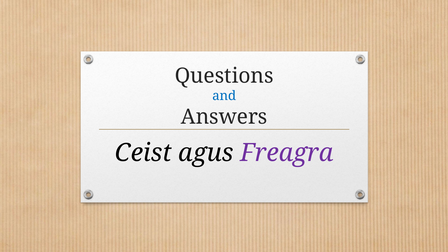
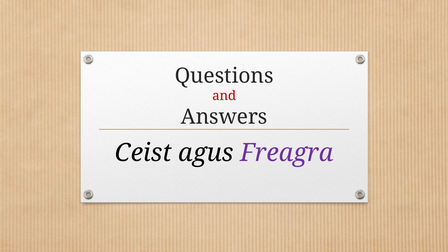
and colour: blue -> red
